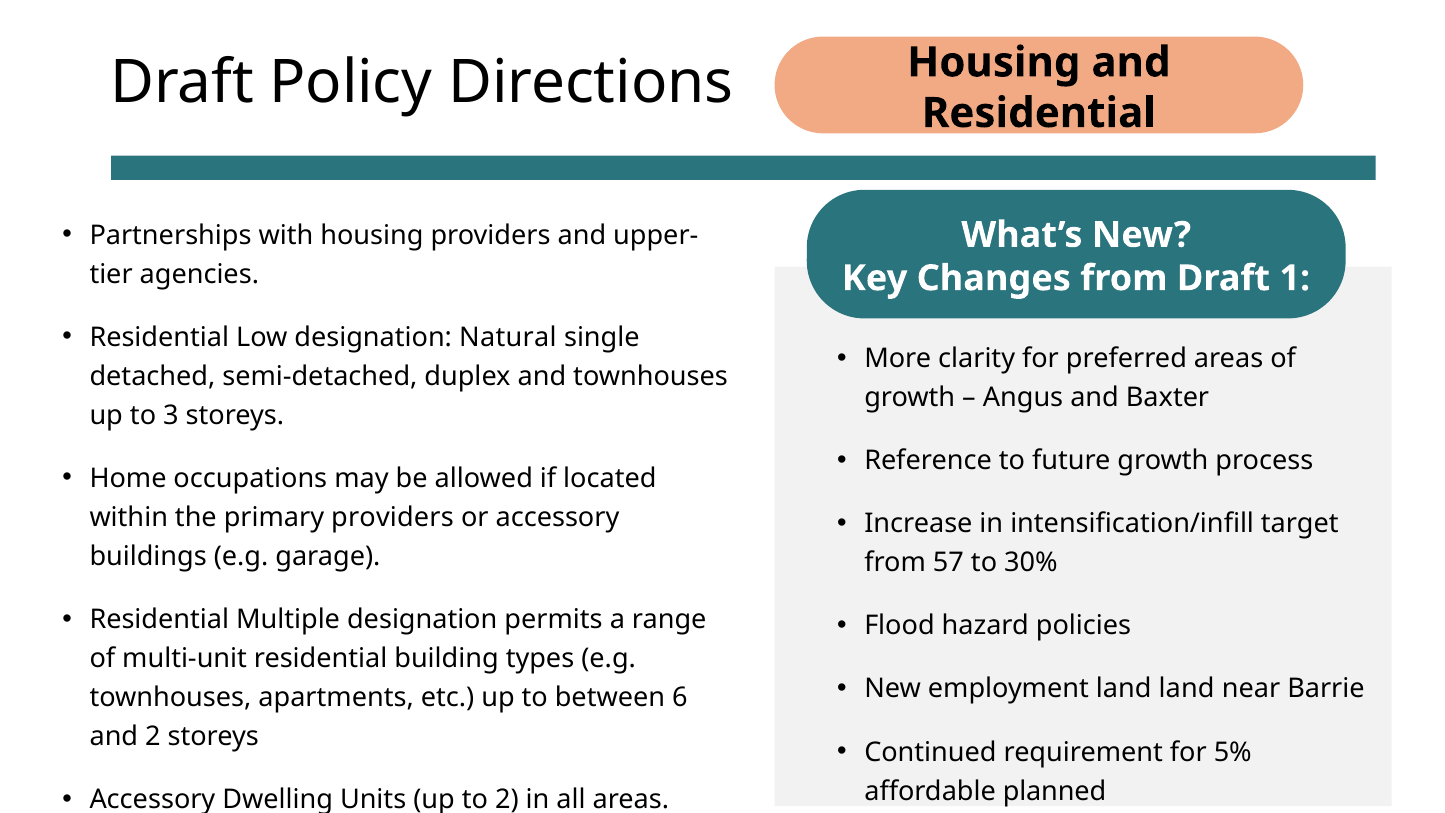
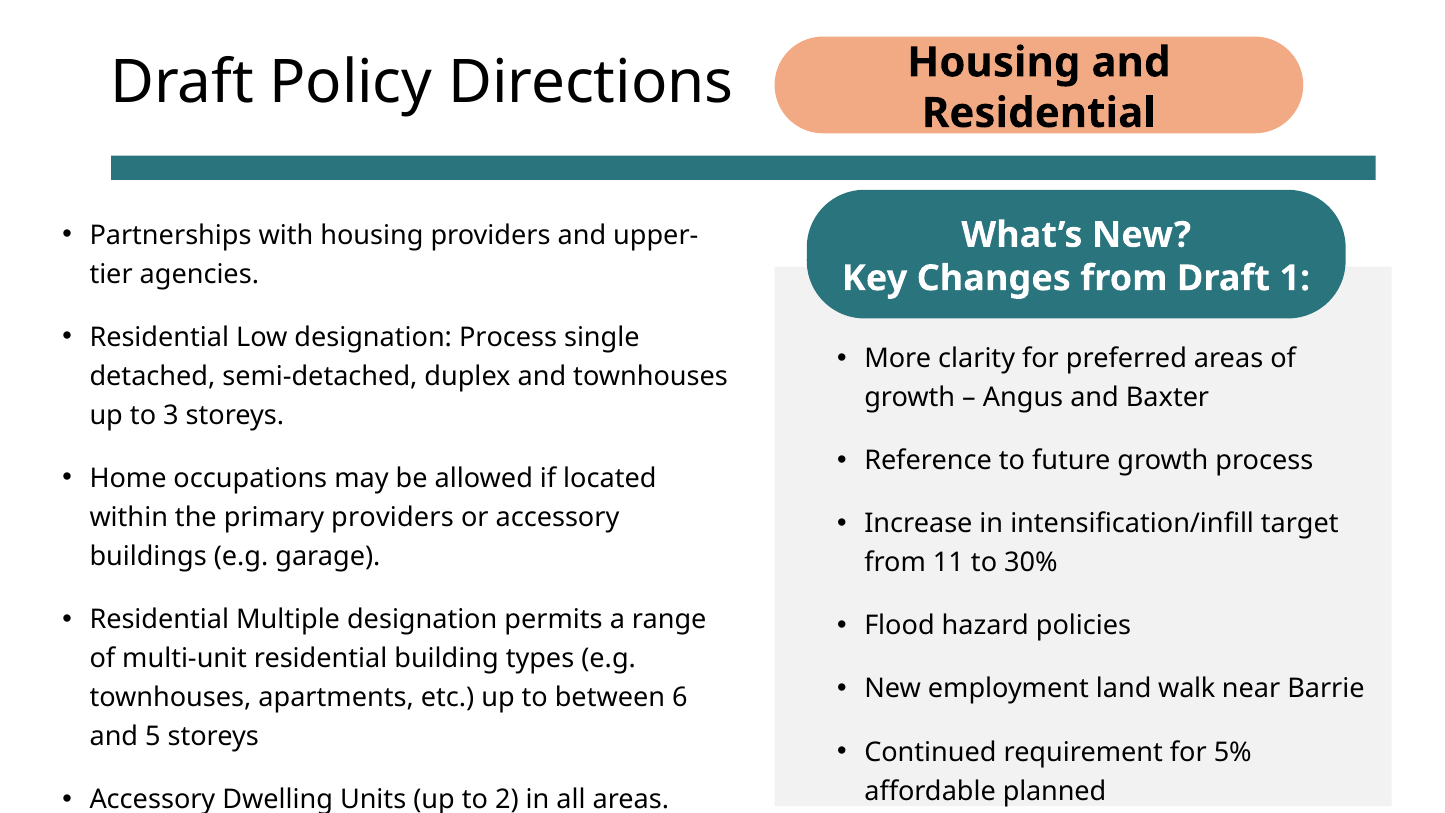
designation Natural: Natural -> Process
57: 57 -> 11
land land: land -> walk
and 2: 2 -> 5
